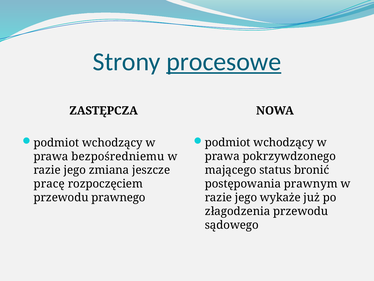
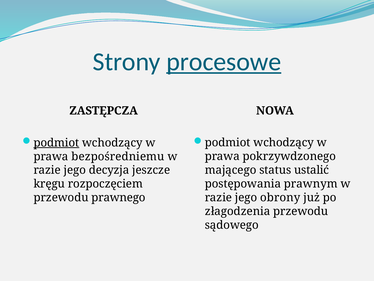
podmiot at (56, 142) underline: none -> present
bronić: bronić -> ustalić
zmiana: zmiana -> decyzja
pracę: pracę -> kręgu
wykaże: wykaże -> obrony
